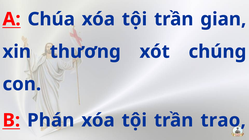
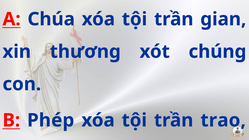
Phán: Phán -> Phép
